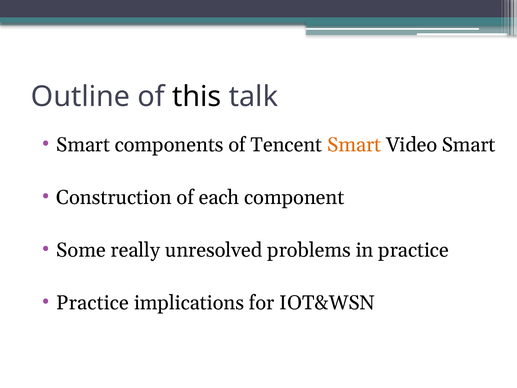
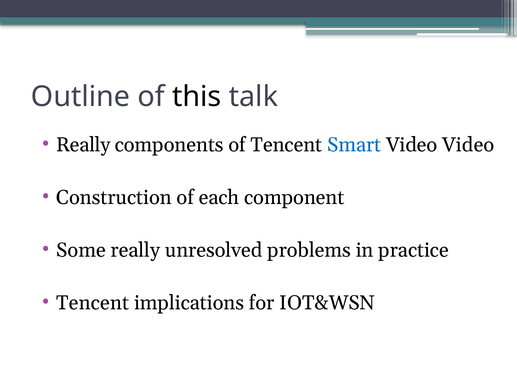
Smart at (83, 145): Smart -> Really
Smart at (354, 145) colour: orange -> blue
Video Smart: Smart -> Video
Practice at (93, 303): Practice -> Tencent
